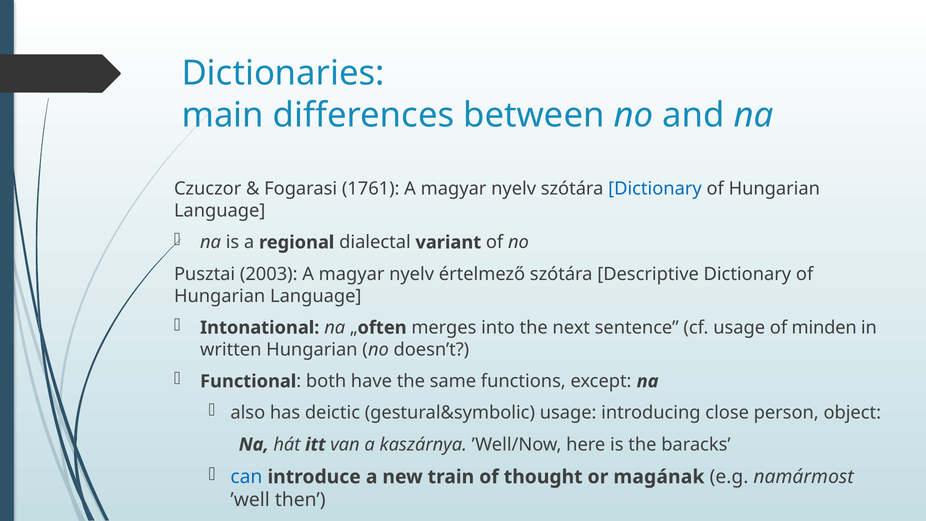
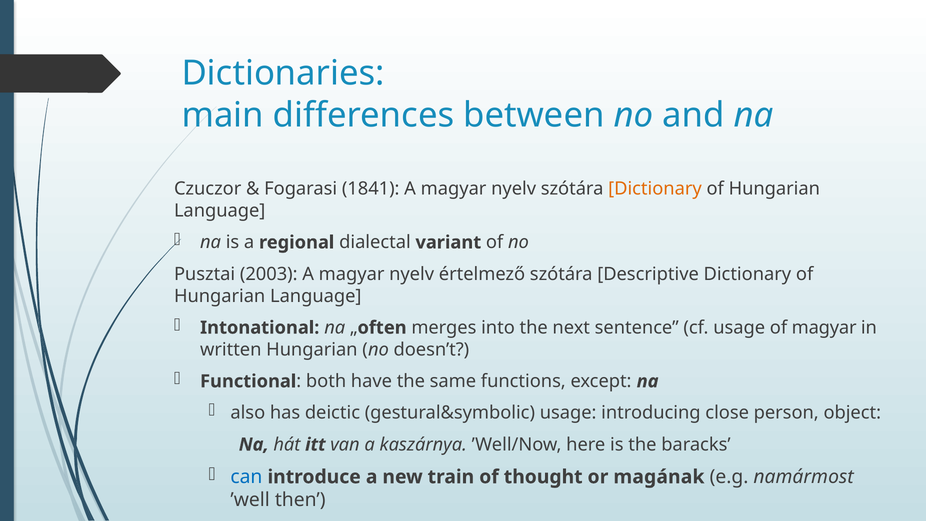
1761: 1761 -> 1841
Dictionary at (655, 189) colour: blue -> orange
of minden: minden -> magyar
